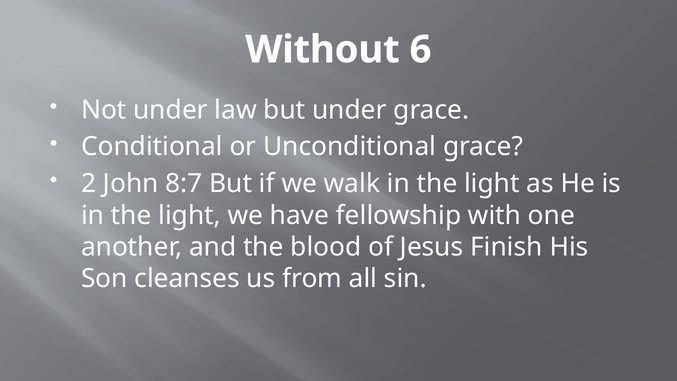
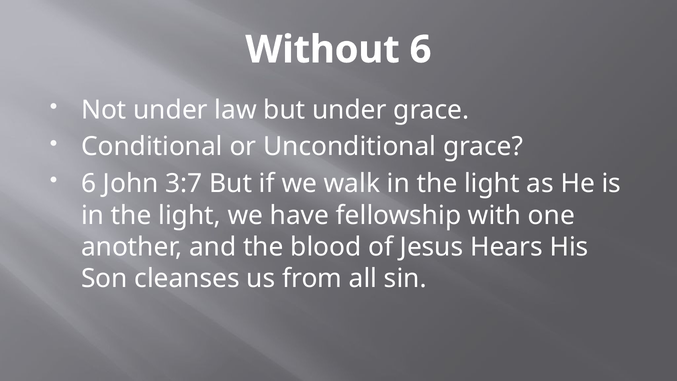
2 at (89, 184): 2 -> 6
8:7: 8:7 -> 3:7
Finish: Finish -> Hears
